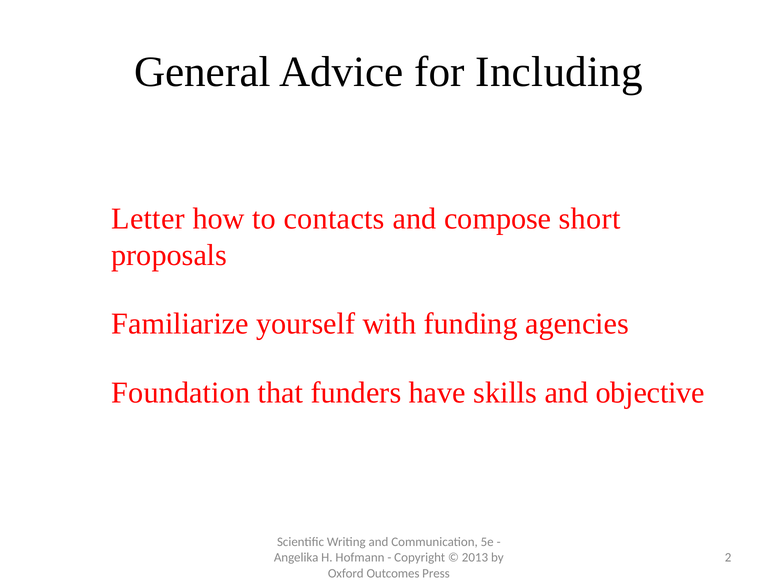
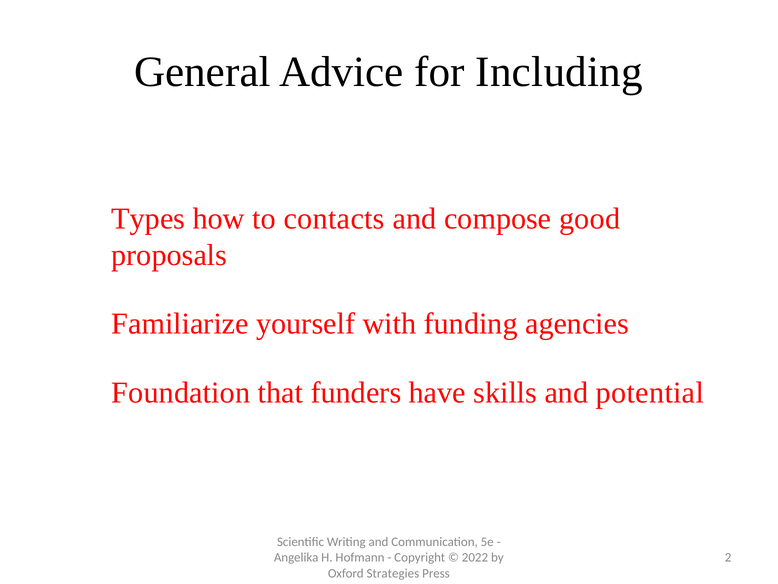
Letter: Letter -> Types
short: short -> good
objective: objective -> potential
2013: 2013 -> 2022
Outcomes: Outcomes -> Strategies
